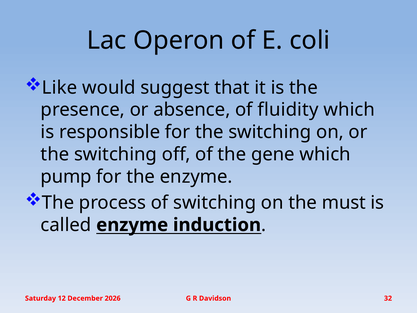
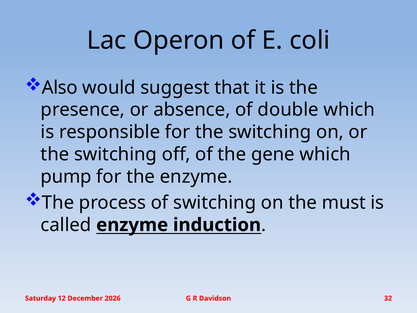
Like: Like -> Also
fluidity: fluidity -> double
